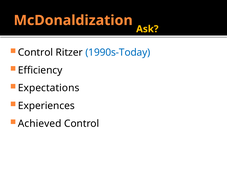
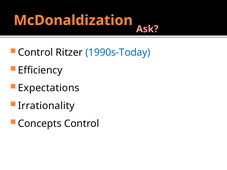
Ask colour: yellow -> pink
Experiences: Experiences -> Irrationality
Achieved: Achieved -> Concepts
